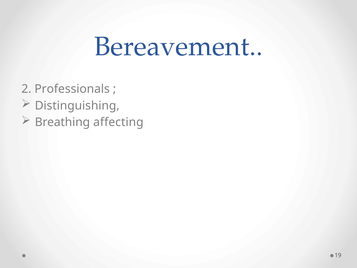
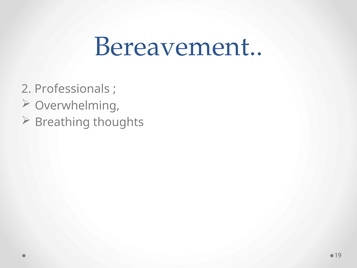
Distinguishing: Distinguishing -> Overwhelming
affecting: affecting -> thoughts
